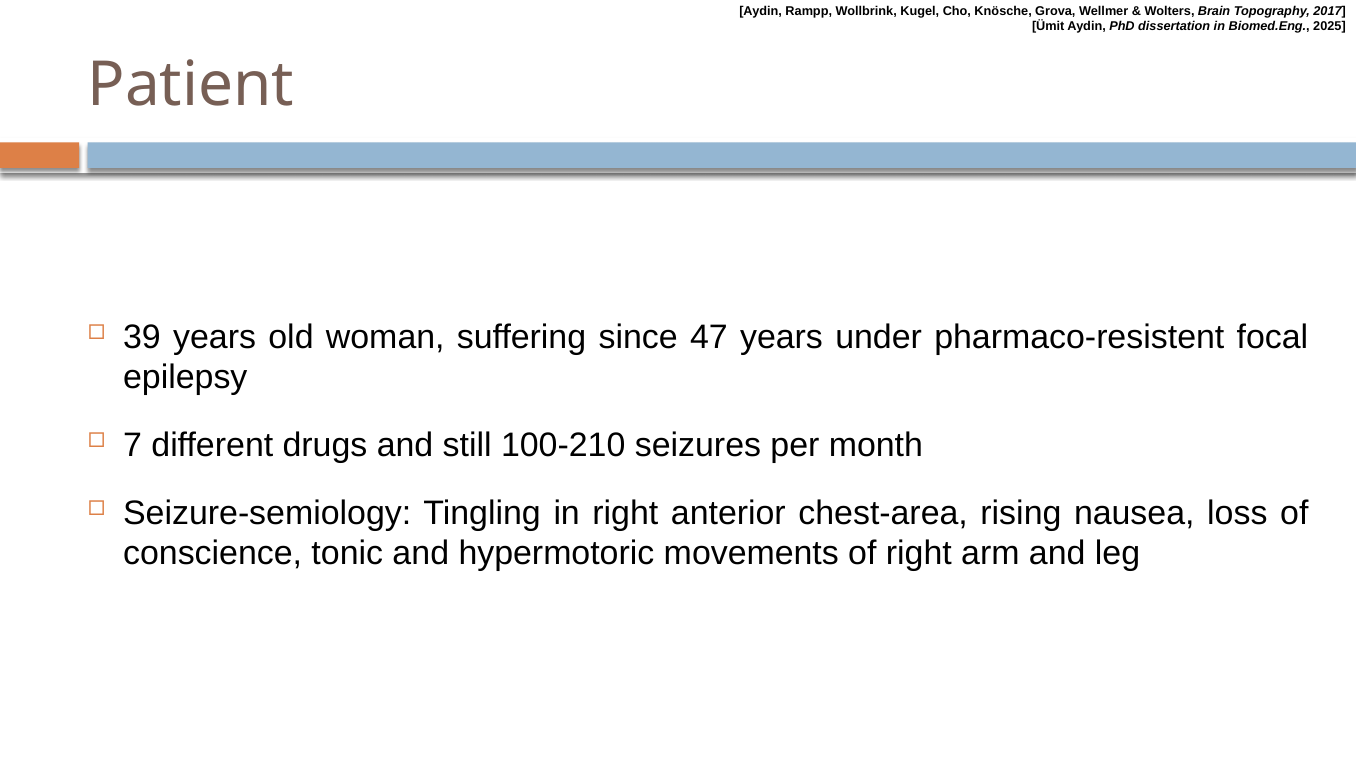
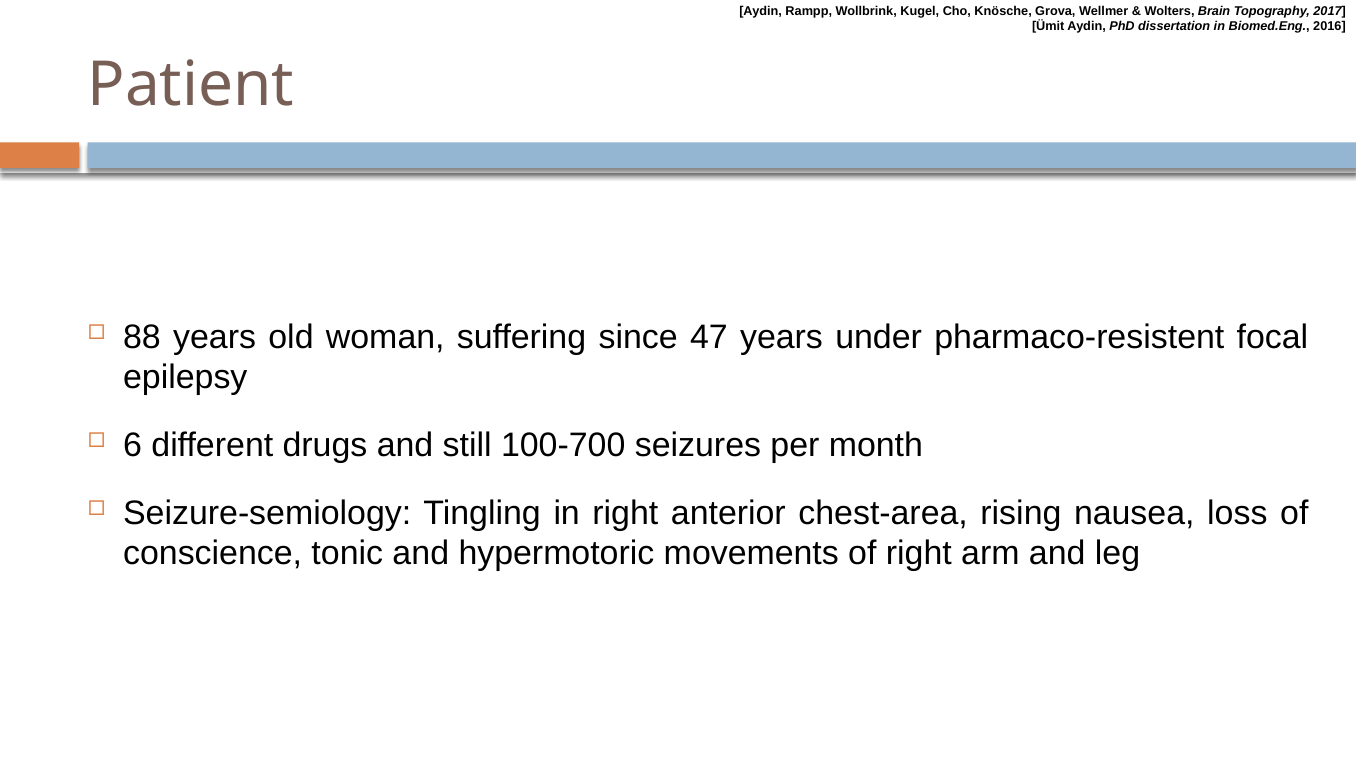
2025: 2025 -> 2016
39: 39 -> 88
7: 7 -> 6
100-210: 100-210 -> 100-700
